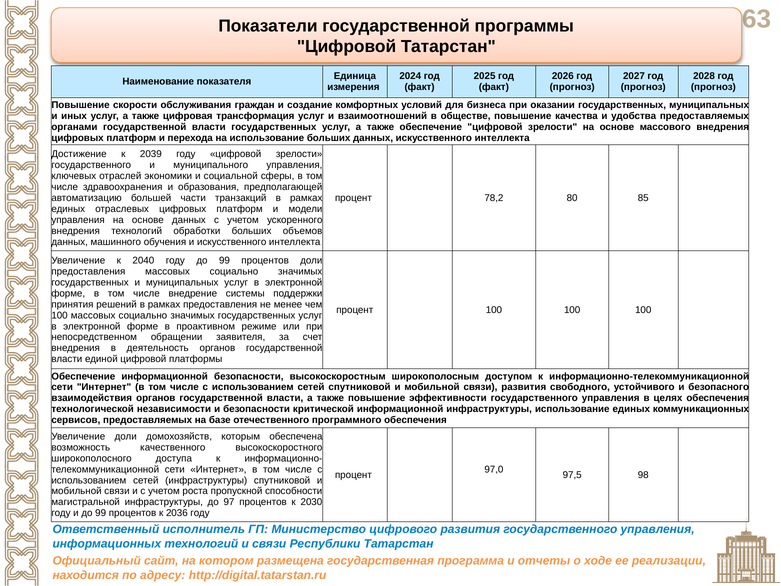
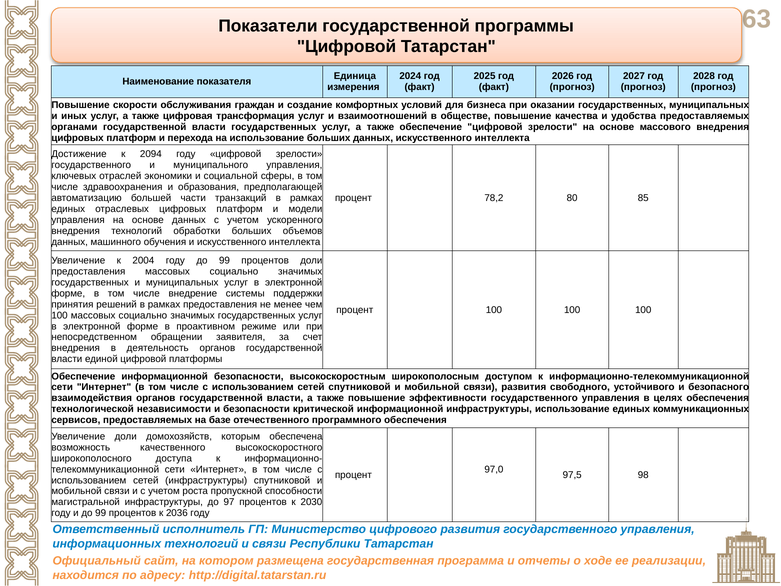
2039: 2039 -> 2094
2040: 2040 -> 2004
